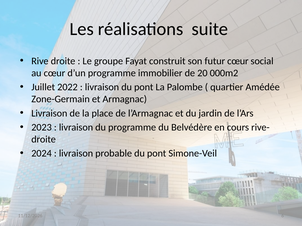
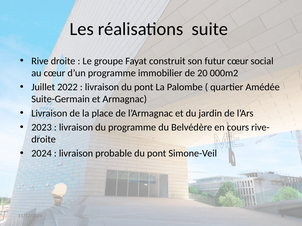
Zone-Germain: Zone-Germain -> Suite-Germain
